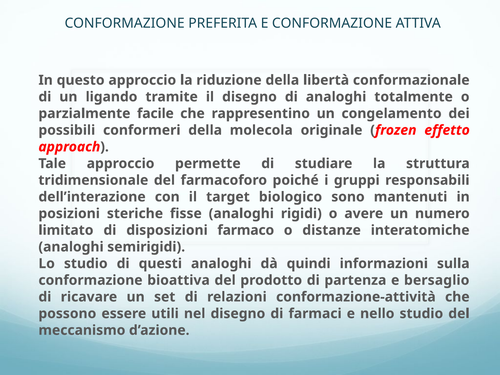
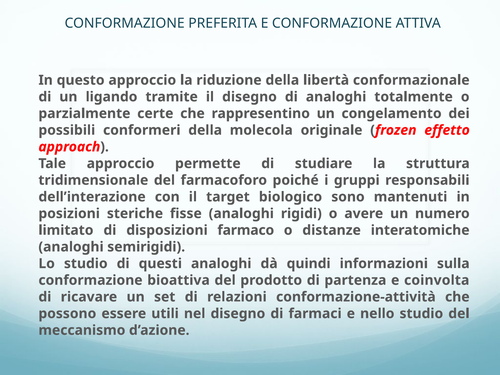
facile: facile -> certe
bersaglio: bersaglio -> coinvolta
